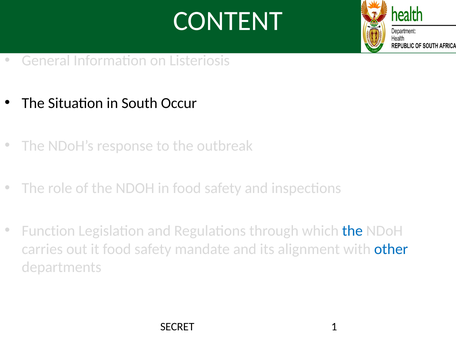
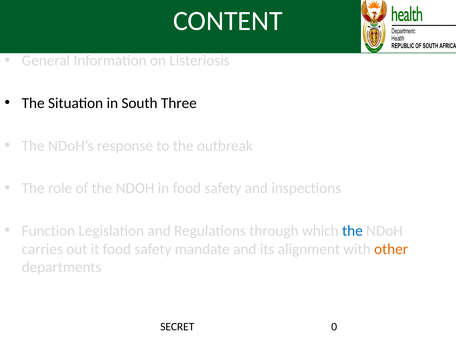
Occur: Occur -> Three
other colour: blue -> orange
1: 1 -> 0
